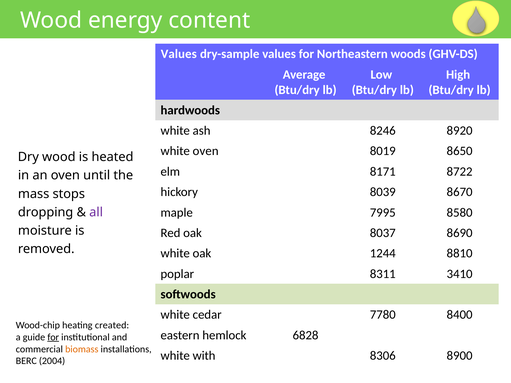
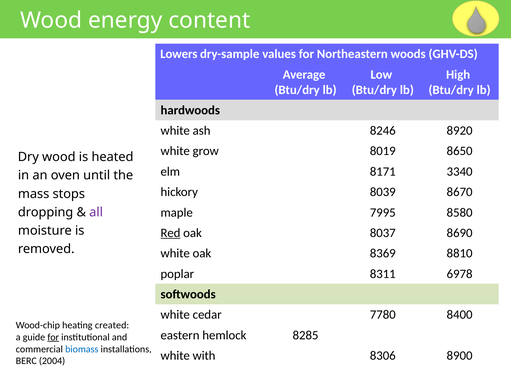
Values at (179, 54): Values -> Lowers
white oven: oven -> grow
8722: 8722 -> 3340
Red underline: none -> present
1244: 1244 -> 8369
3410: 3410 -> 6978
6828: 6828 -> 8285
biomass colour: orange -> blue
